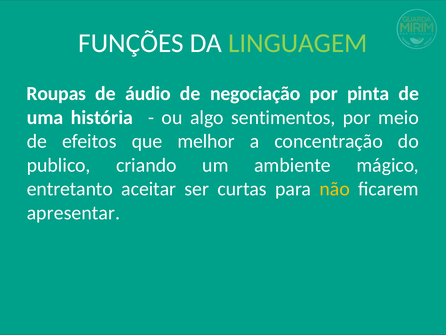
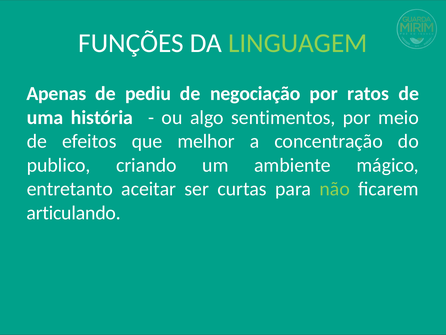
Roupas: Roupas -> Apenas
áudio: áudio -> pediu
pinta: pinta -> ratos
não colour: yellow -> light green
apresentar: apresentar -> articulando
